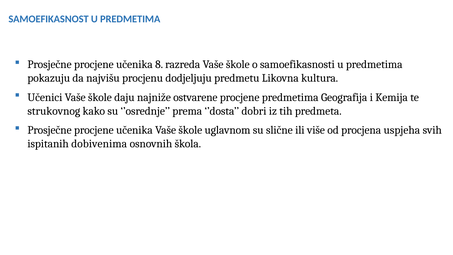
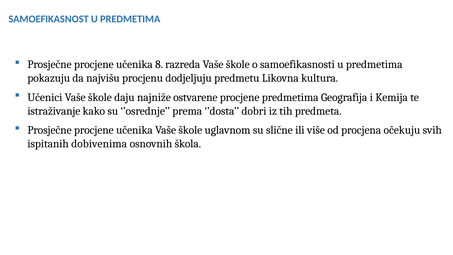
strukovnog: strukovnog -> istraživanje
uspjeha: uspjeha -> očekuju
